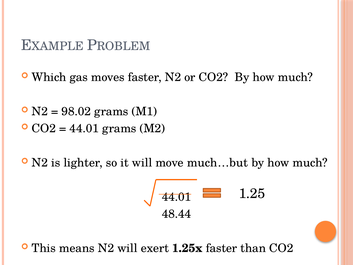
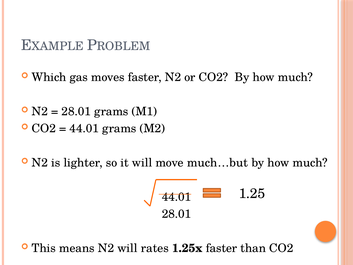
98.02 at (76, 111): 98.02 -> 28.01
48.44 at (176, 214): 48.44 -> 28.01
exert: exert -> rates
